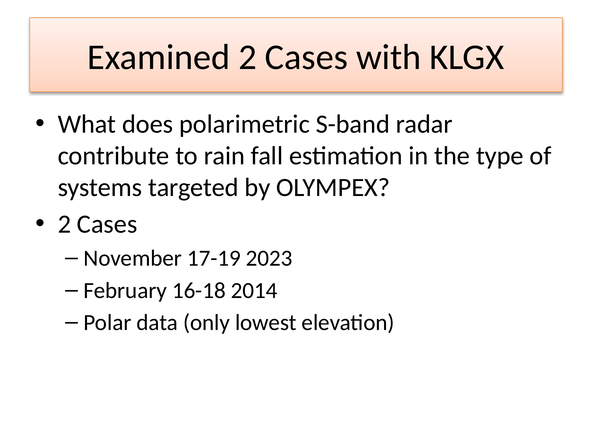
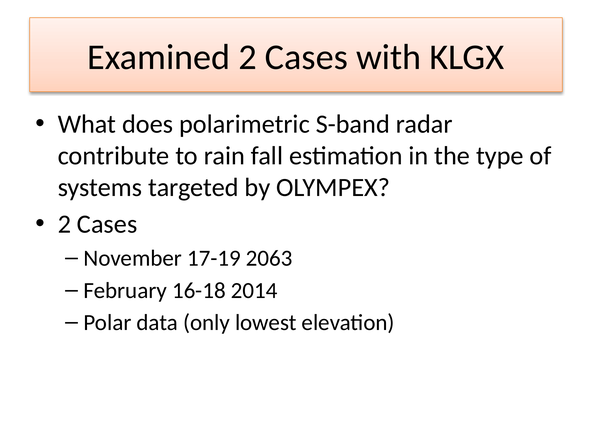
2023: 2023 -> 2063
